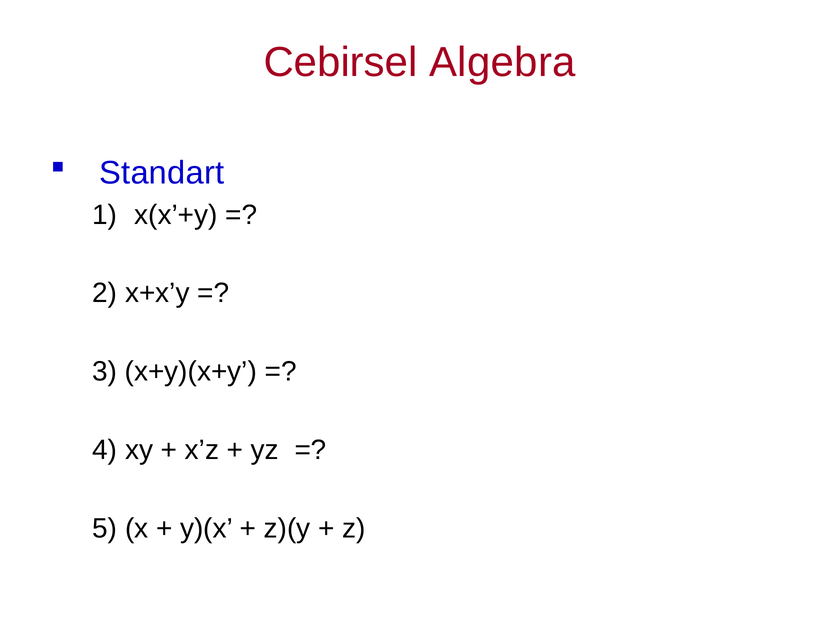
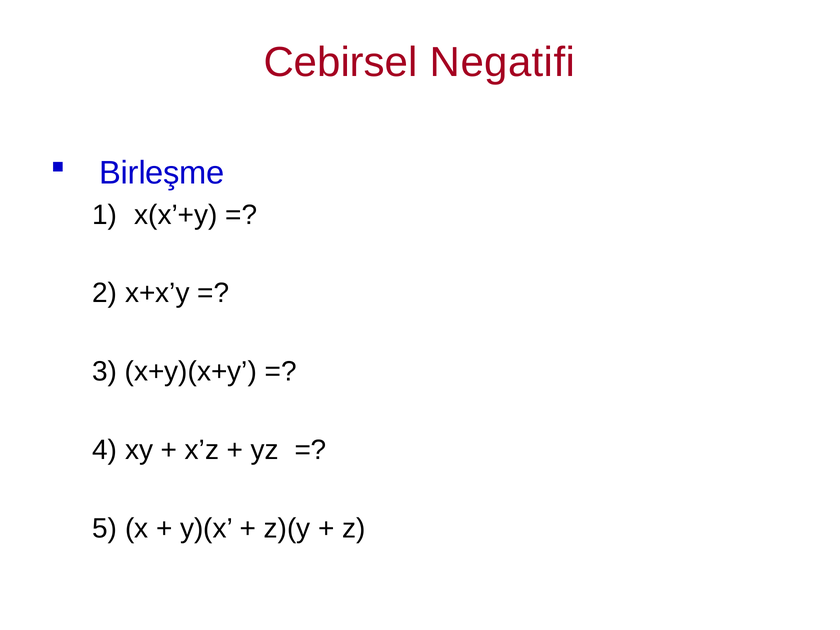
Algebra: Algebra -> Negatifi
Standart: Standart -> Birleşme
